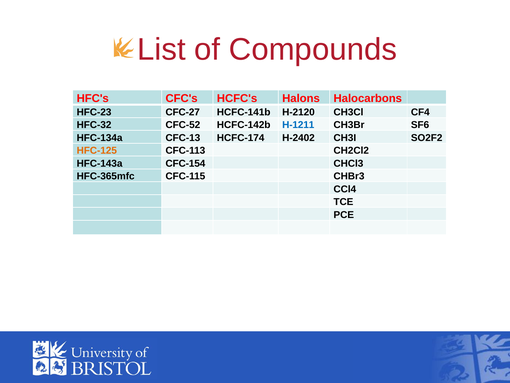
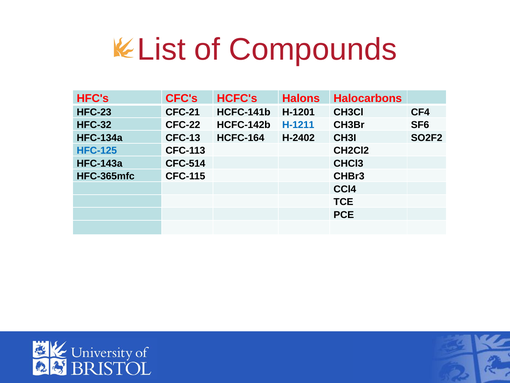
CFC-27: CFC-27 -> CFC-21
H-2120: H-2120 -> H-1201
CFC-52: CFC-52 -> CFC-22
HCFC-174: HCFC-174 -> HCFC-164
HFC-125 colour: orange -> blue
CFC-154: CFC-154 -> CFC-514
